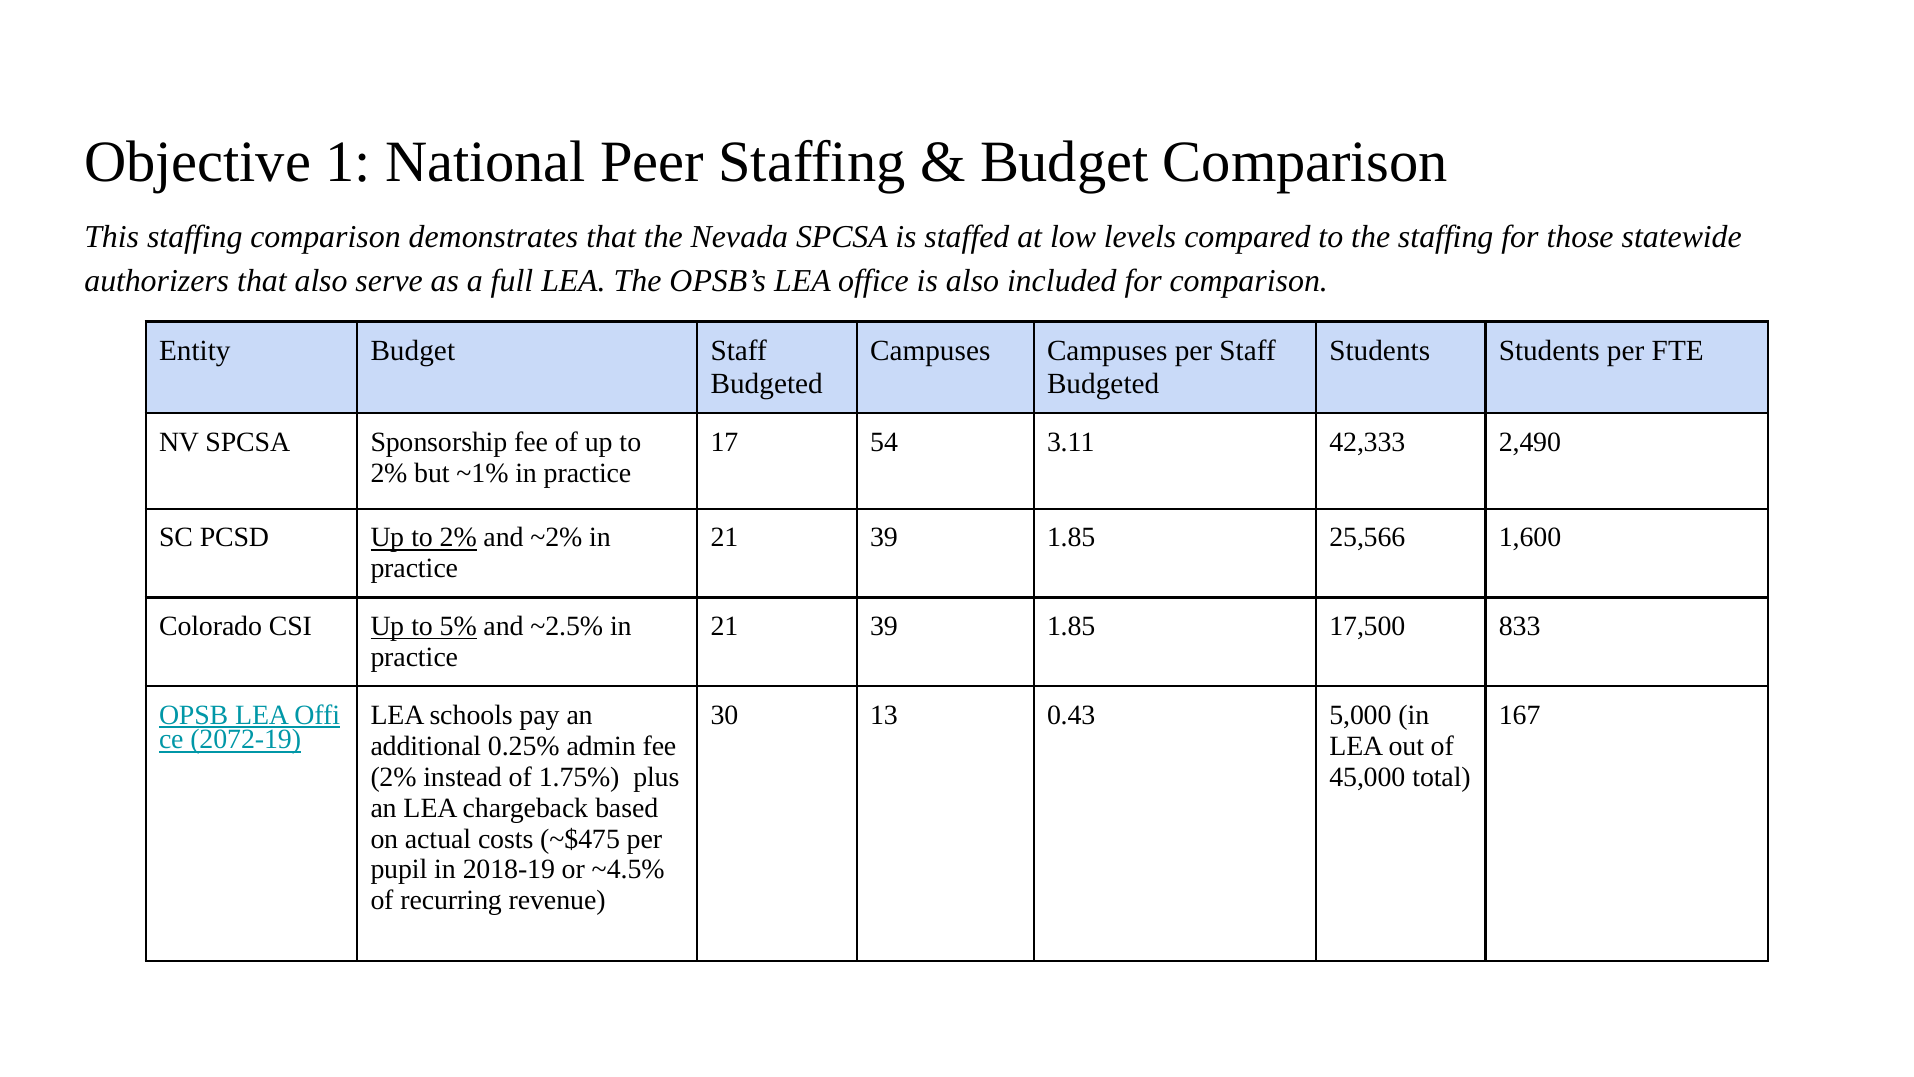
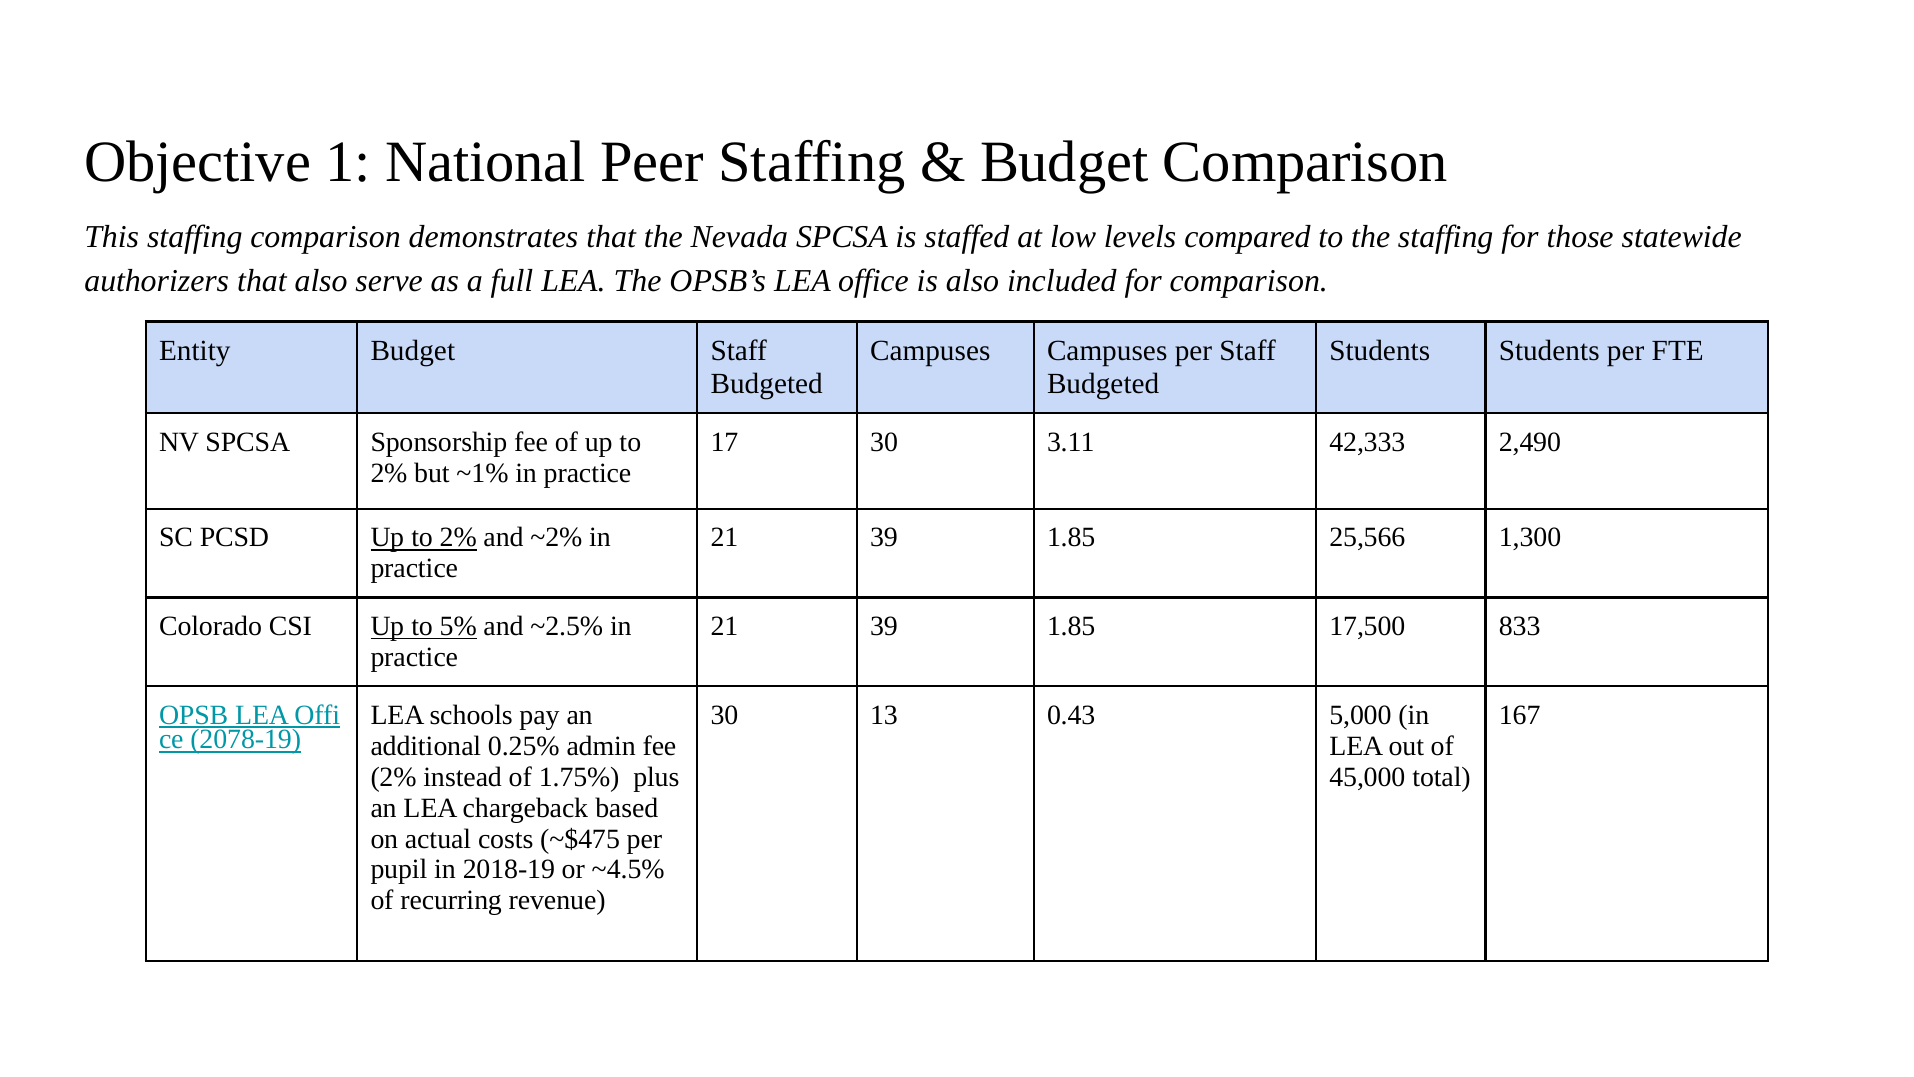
17 54: 54 -> 30
1,600: 1,600 -> 1,300
2072-19: 2072-19 -> 2078-19
